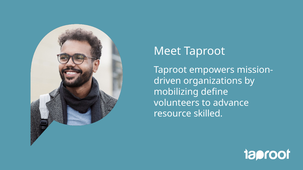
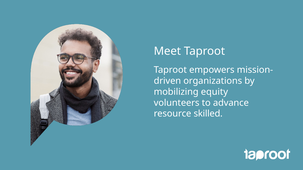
define: define -> equity
